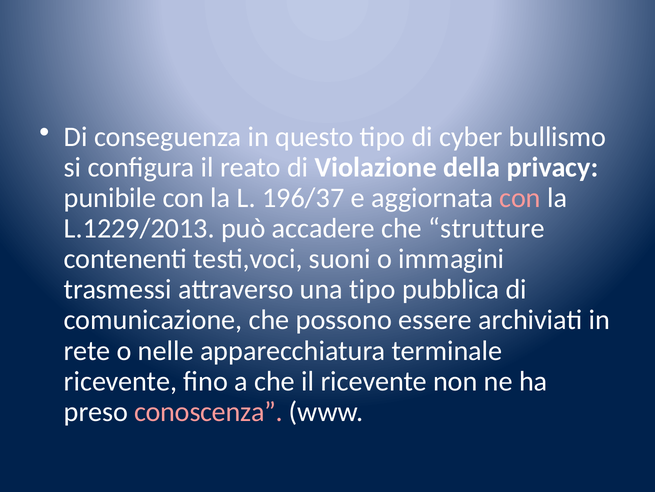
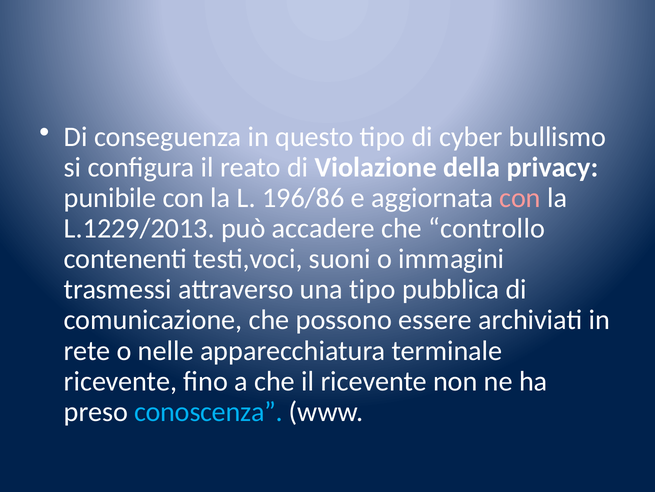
196/37: 196/37 -> 196/86
strutture: strutture -> controllo
conoscenza colour: pink -> light blue
